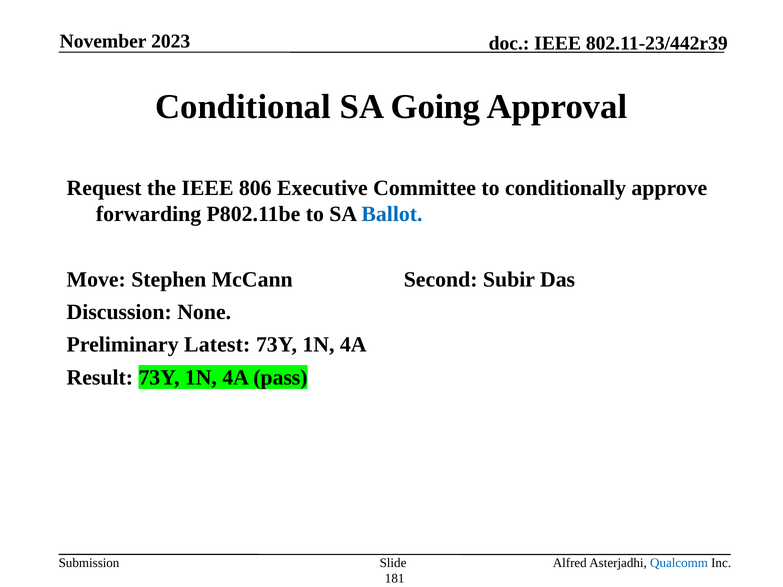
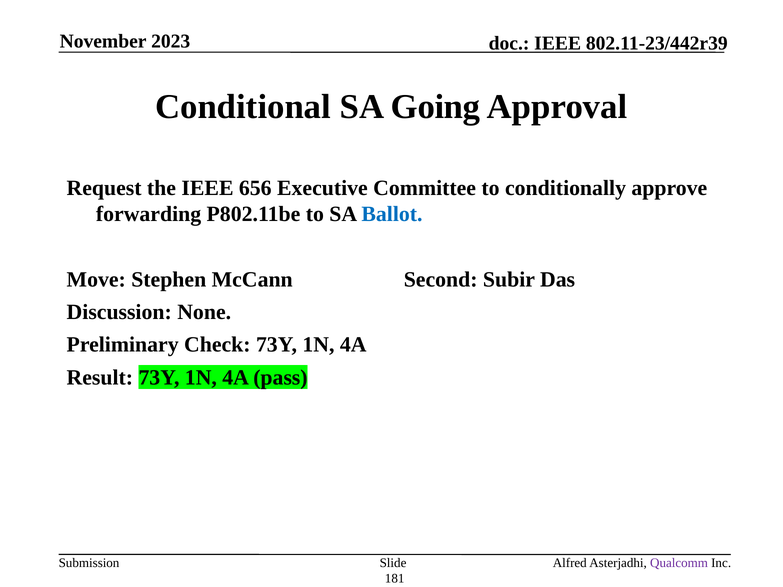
806: 806 -> 656
Latest: Latest -> Check
Qualcomm colour: blue -> purple
